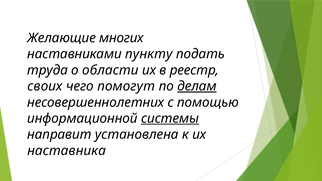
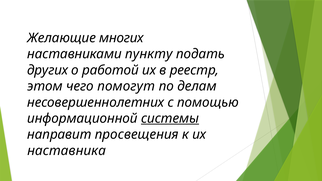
труда: труда -> других
области: области -> работой
своих: своих -> этом
делам underline: present -> none
установлена: установлена -> просвещения
